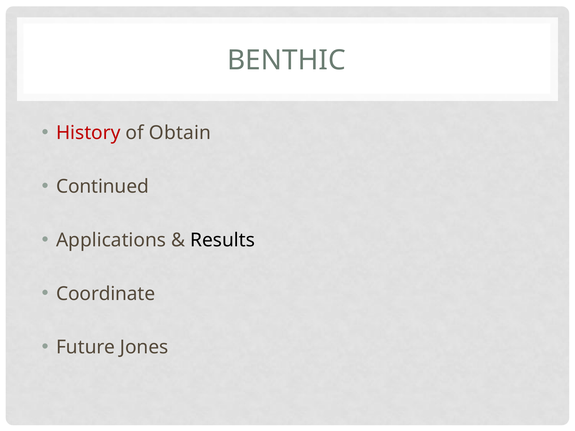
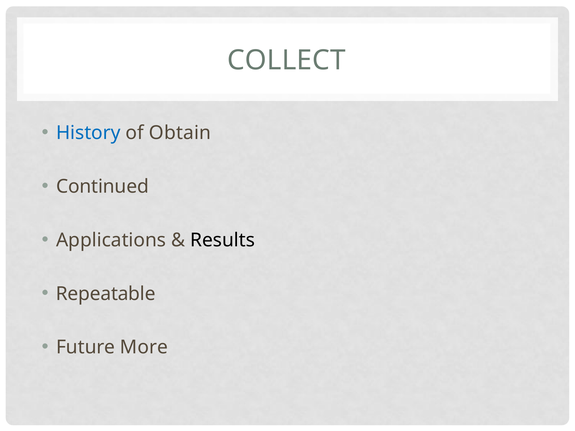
BENTHIC: BENTHIC -> COLLECT
History colour: red -> blue
Coordinate: Coordinate -> Repeatable
Jones: Jones -> More
